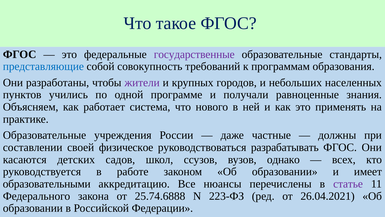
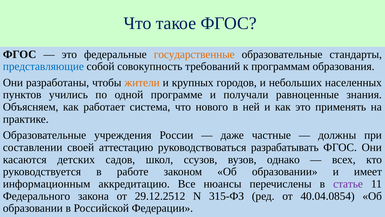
государственные colour: purple -> orange
жители colour: purple -> orange
физическое: физическое -> аттестацию
образовательными: образовательными -> информационным
25.74.6888: 25.74.6888 -> 29.12.2512
223-ФЗ: 223-ФЗ -> 315-ФЗ
26.04.2021: 26.04.2021 -> 40.04.0854
